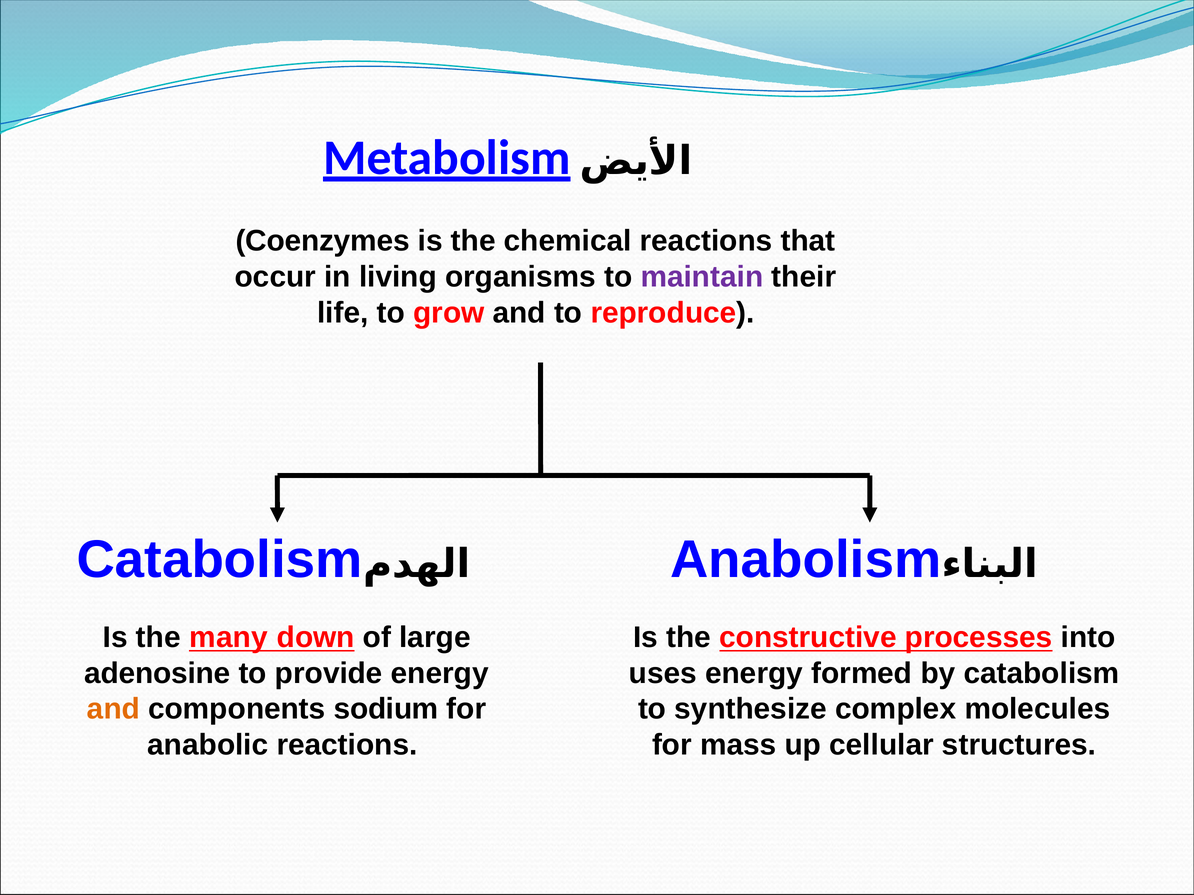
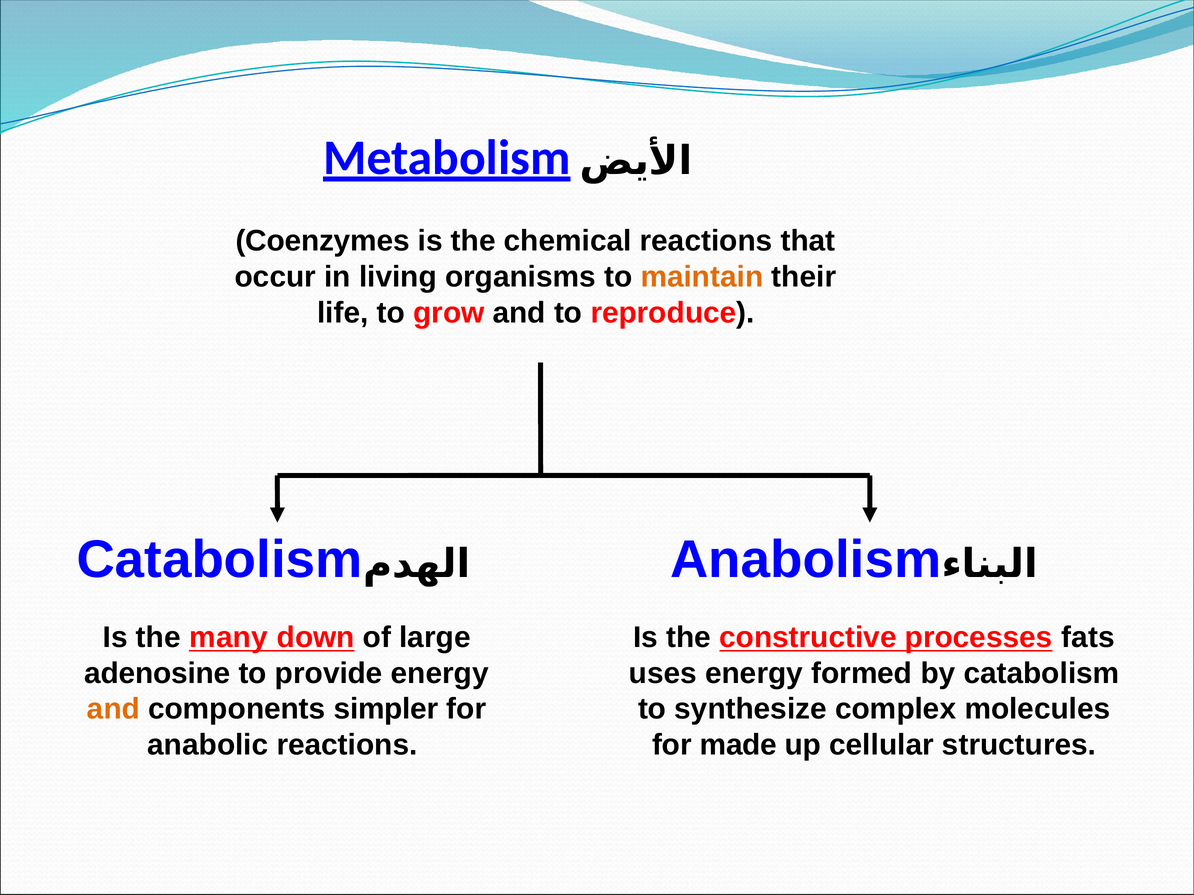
maintain colour: purple -> orange
into: into -> fats
sodium: sodium -> simpler
mass: mass -> made
